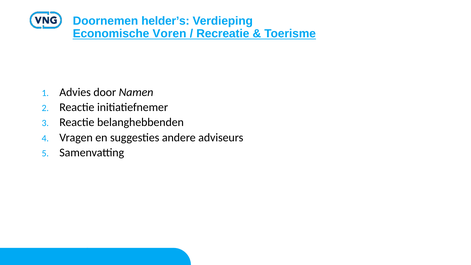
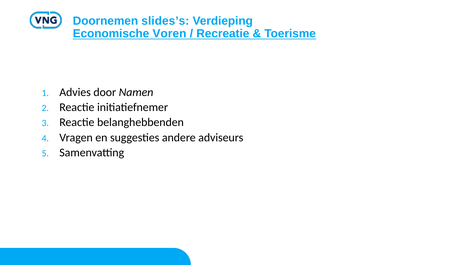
helder’s: helder’s -> slides’s
